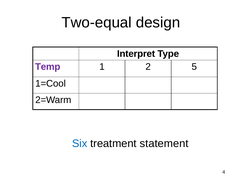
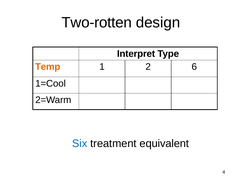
Two-equal: Two-equal -> Two-rotten
Temp colour: purple -> orange
5: 5 -> 6
statement: statement -> equivalent
